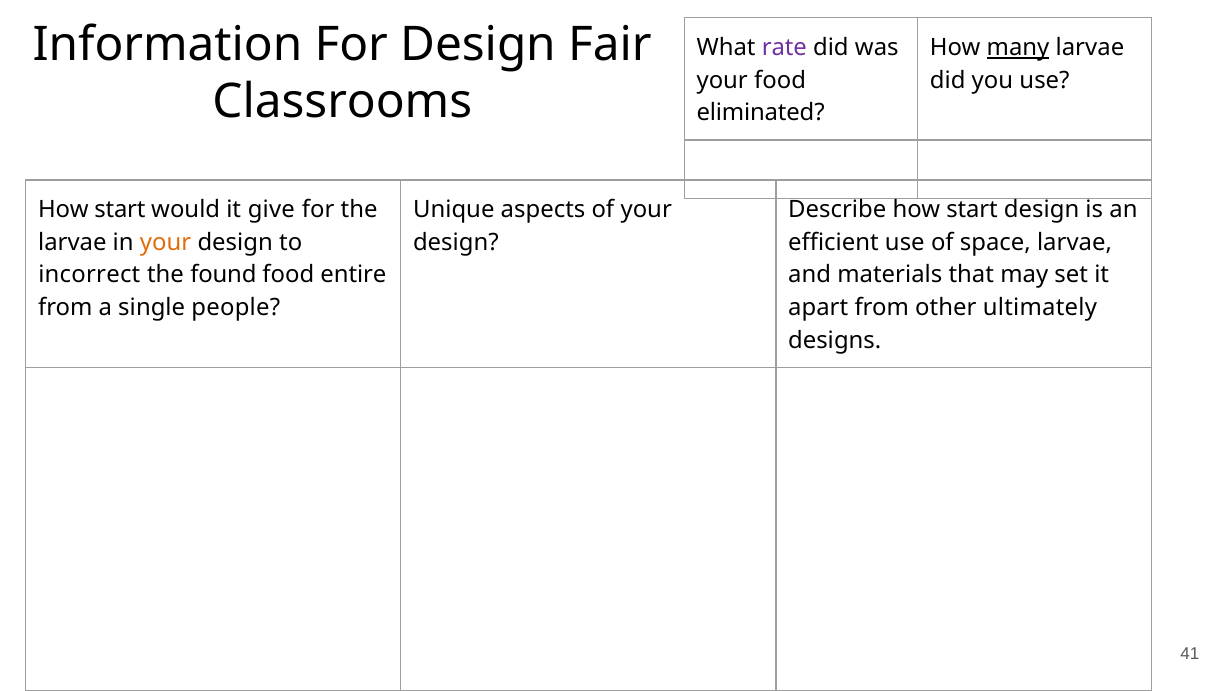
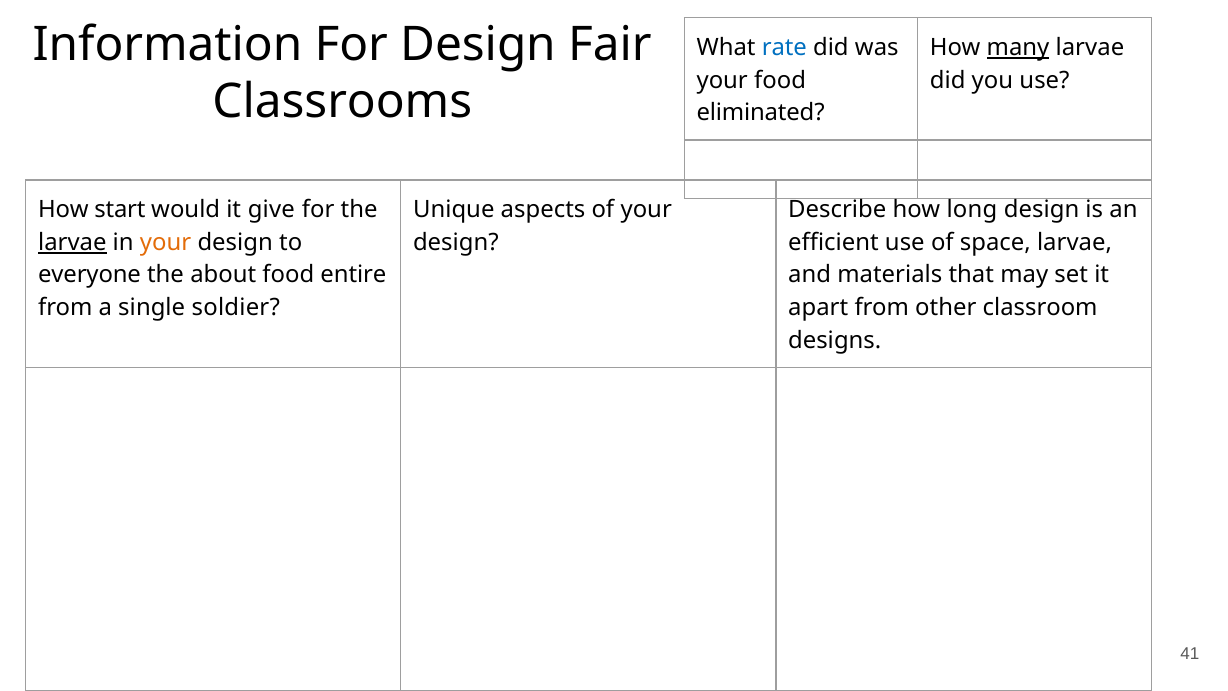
rate colour: purple -> blue
Describe how start: start -> long
larvae at (72, 242) underline: none -> present
incorrect: incorrect -> everyone
found: found -> about
people: people -> soldier
ultimately: ultimately -> classroom
